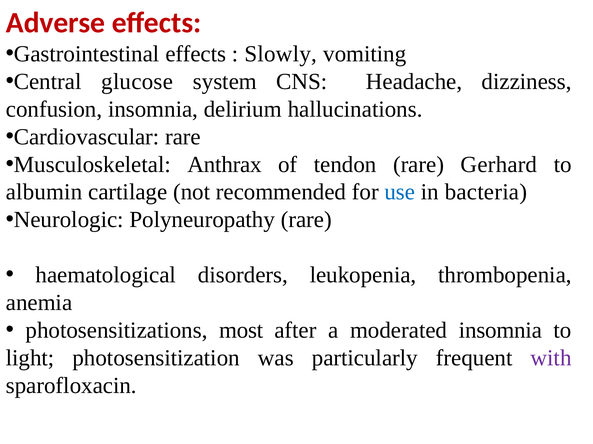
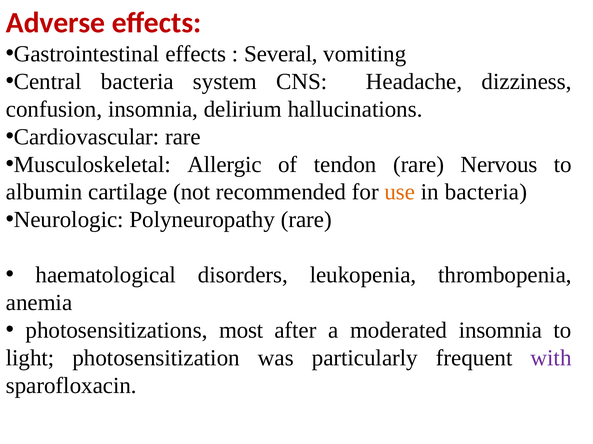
Slowly: Slowly -> Several
Central glucose: glucose -> bacteria
Anthrax: Anthrax -> Allergic
Gerhard: Gerhard -> Nervous
use colour: blue -> orange
